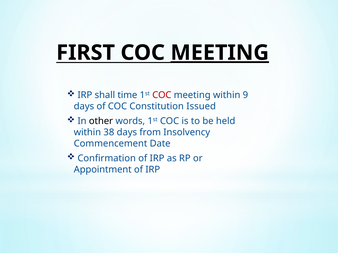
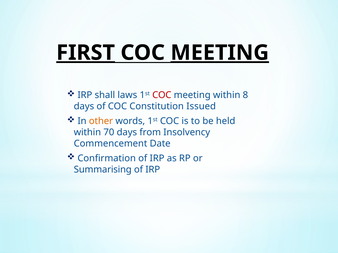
FIRST underline: none -> present
time: time -> laws
9: 9 -> 8
other colour: black -> orange
38: 38 -> 70
Appointment: Appointment -> Summarising
